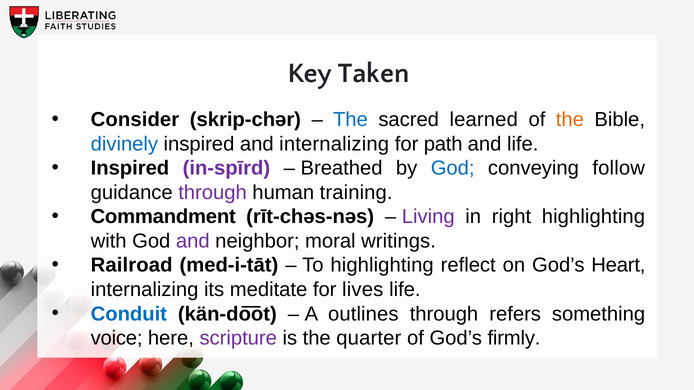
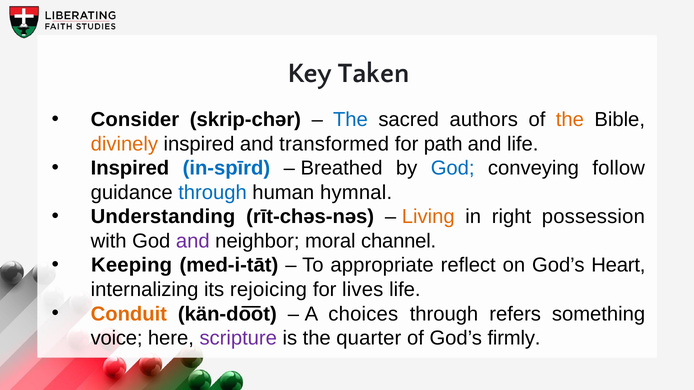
learned: learned -> authors
divinely colour: blue -> orange
and internalizing: internalizing -> transformed
in-spīrd colour: purple -> blue
through at (213, 193) colour: purple -> blue
training: training -> hymnal
Commandment: Commandment -> Understanding
Living colour: purple -> orange
right highlighting: highlighting -> possession
writings: writings -> channel
Railroad: Railroad -> Keeping
To highlighting: highlighting -> appropriate
meditate: meditate -> rejoicing
Conduit colour: blue -> orange
outlines: outlines -> choices
